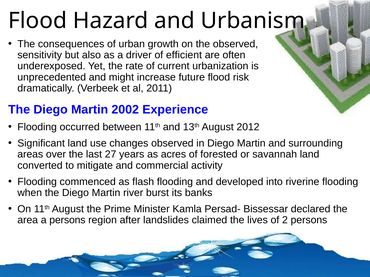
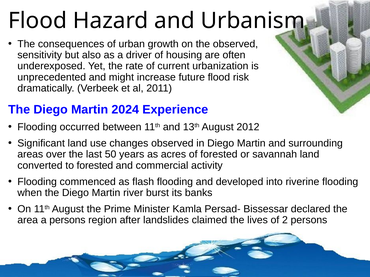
efficient: efficient -> housing
2002: 2002 -> 2024
27: 27 -> 50
to mitigate: mitigate -> forested
